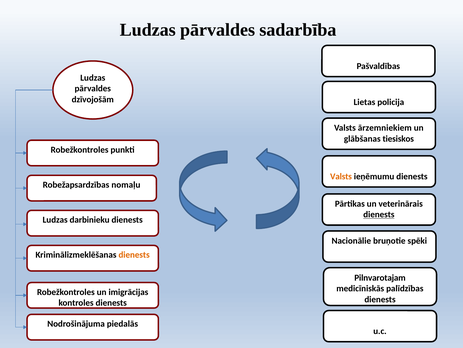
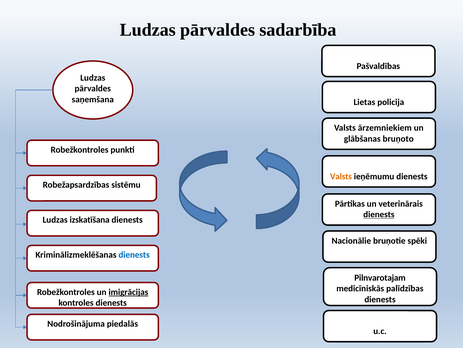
dzīvojošām: dzīvojošām -> saņemšana
tiesiskos: tiesiskos -> bruņoto
nomaļu: nomaļu -> sistēmu
darbinieku: darbinieku -> izskatīšana
dienests at (134, 254) colour: orange -> blue
imigrācijas underline: none -> present
